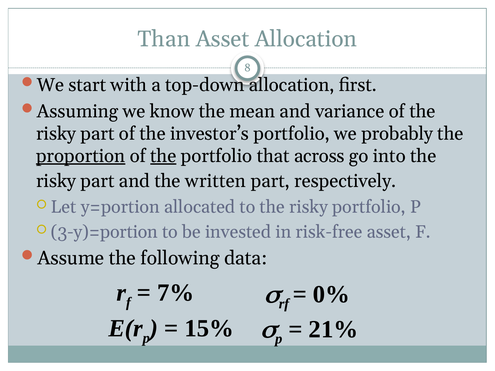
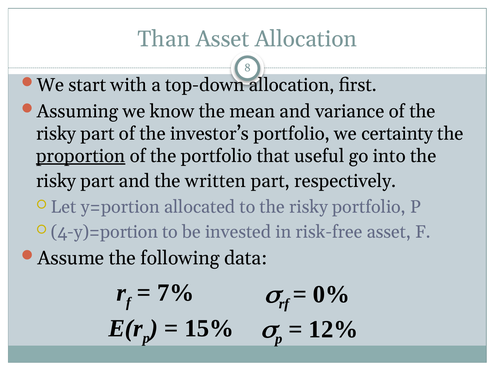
probably: probably -> certainty
the at (163, 156) underline: present -> none
across: across -> useful
3-y)=portion: 3-y)=portion -> 4-y)=portion
21%: 21% -> 12%
